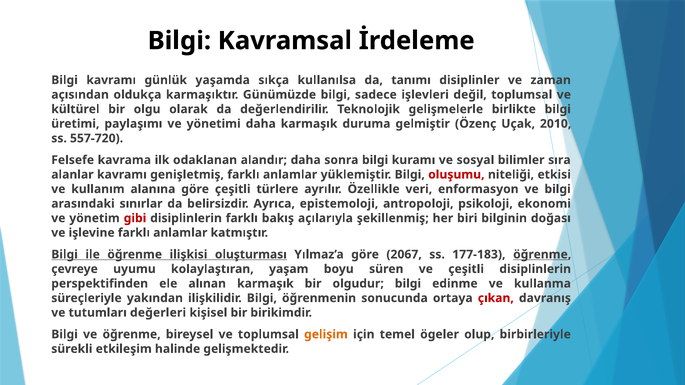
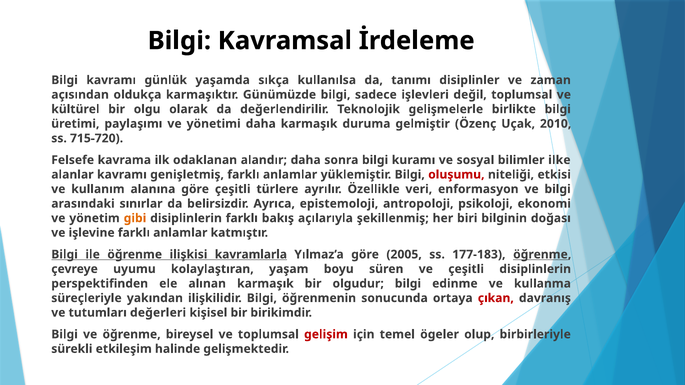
557-720: 557-720 -> 715-720
sıra: sıra -> ilke
gibi colour: red -> orange
oluşturması: oluşturması -> kavramlarla
2067: 2067 -> 2005
gelişim colour: orange -> red
